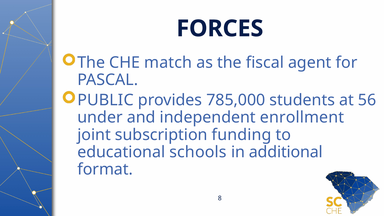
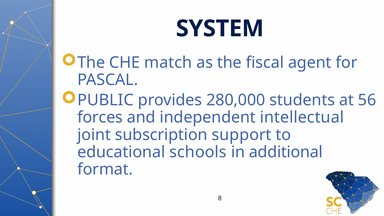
FORCES: FORCES -> SYSTEM
785,000: 785,000 -> 280,000
under: under -> forces
enrollment: enrollment -> intellectual
funding: funding -> support
